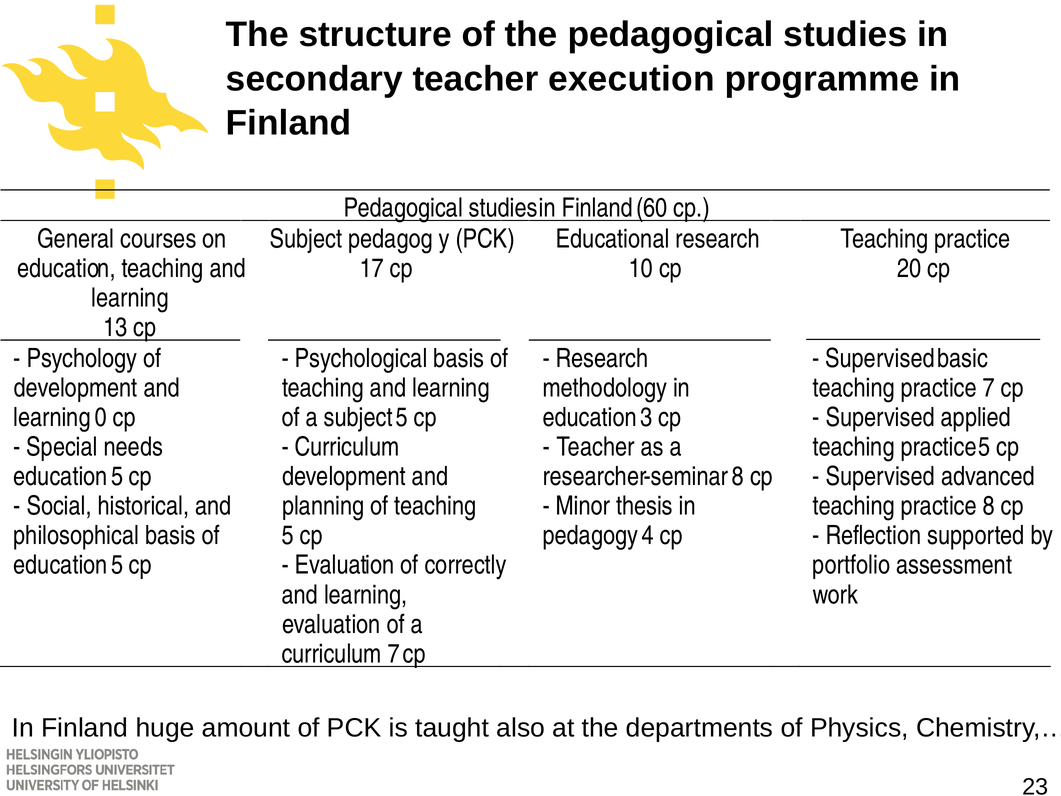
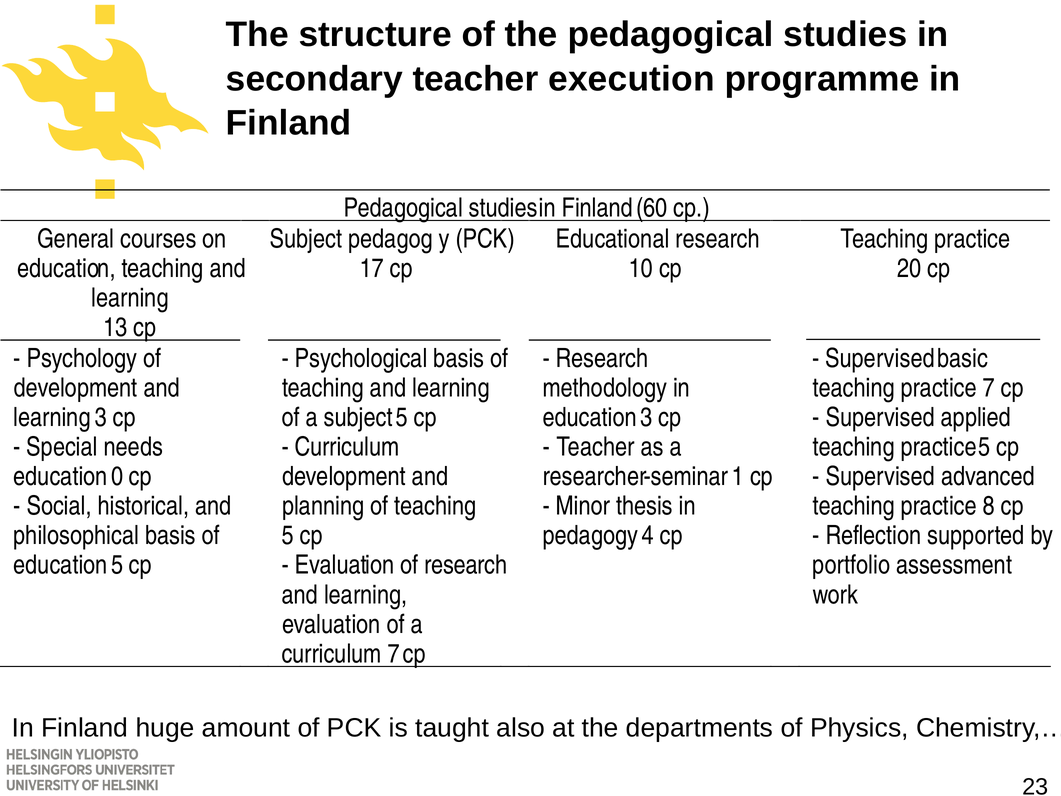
learning 0: 0 -> 3
5 at (117, 476): 5 -> 0
8 at (738, 476): 8 -> 1
of correctly: correctly -> research
